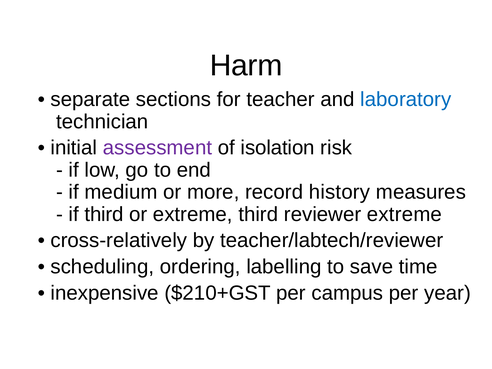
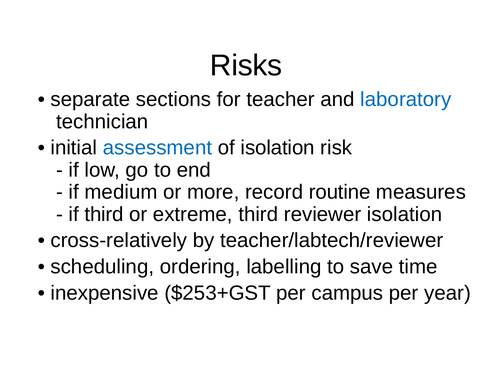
Harm: Harm -> Risks
assessment colour: purple -> blue
history: history -> routine
reviewer extreme: extreme -> isolation
$210+GST: $210+GST -> $253+GST
